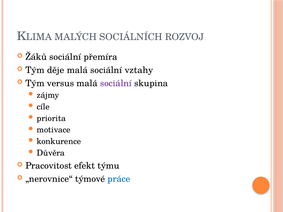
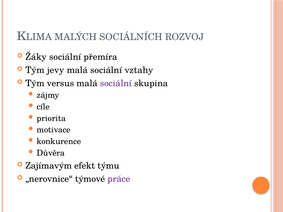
Žáků: Žáků -> Žáky
děje: děje -> jevy
Pracovitost: Pracovitost -> Zajímavým
práce colour: blue -> purple
